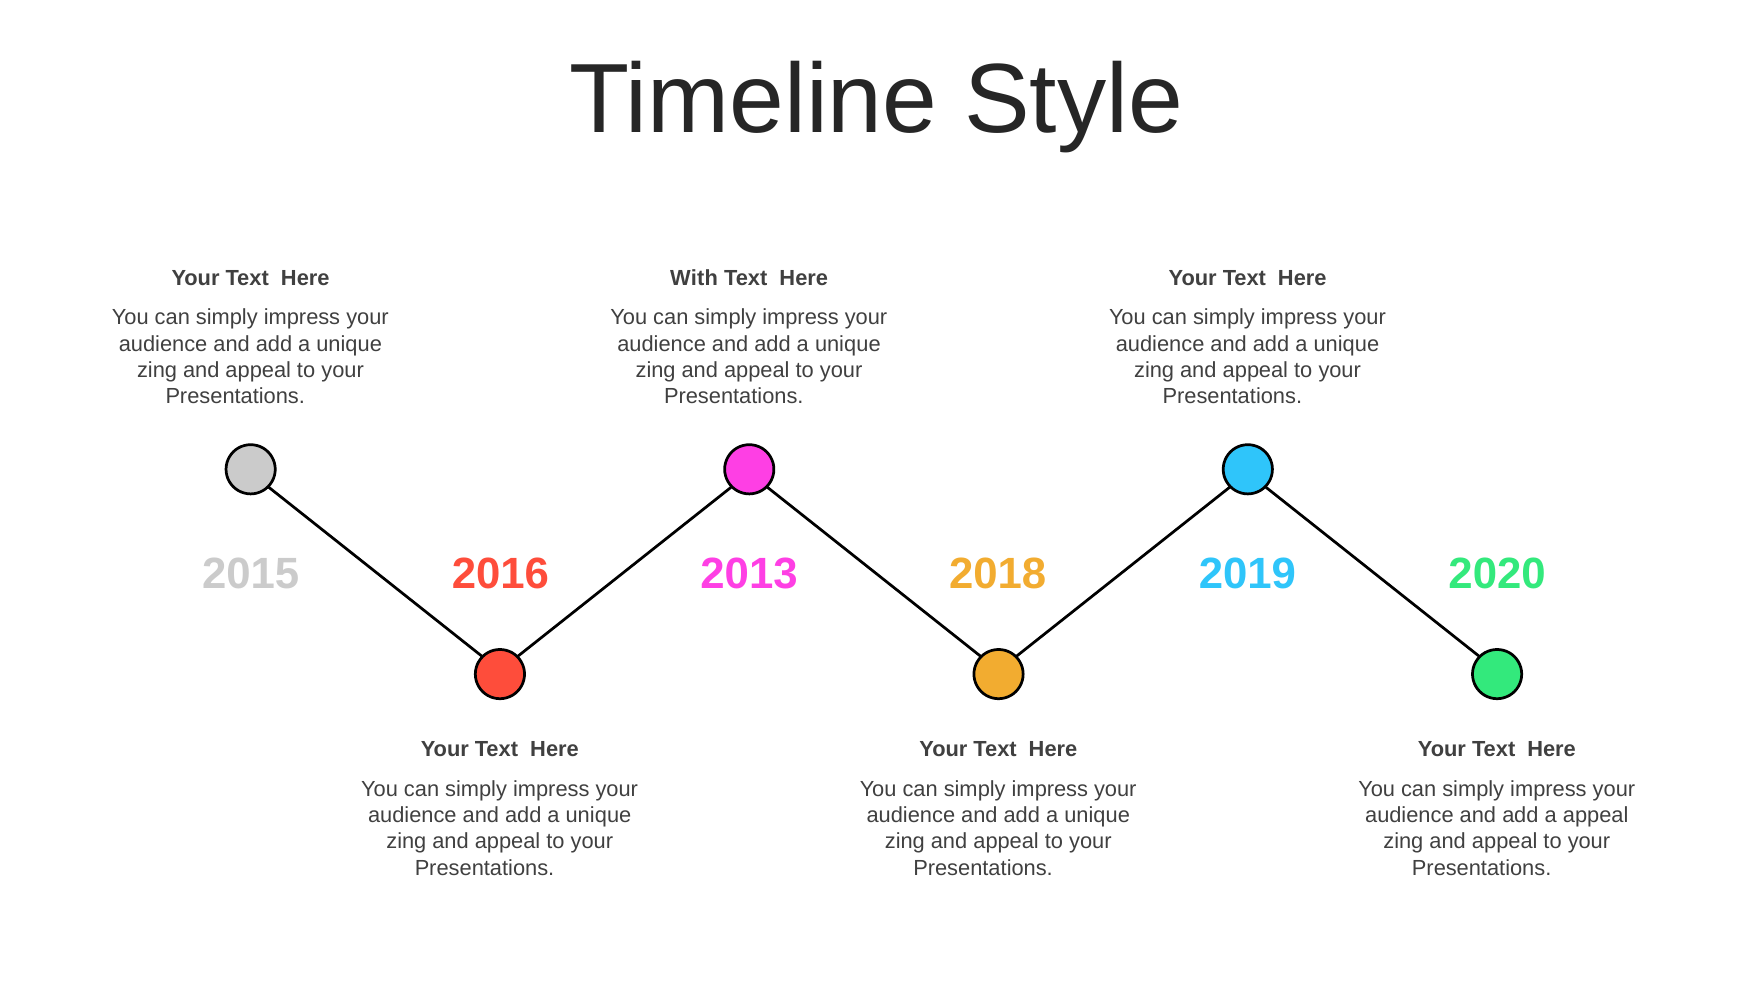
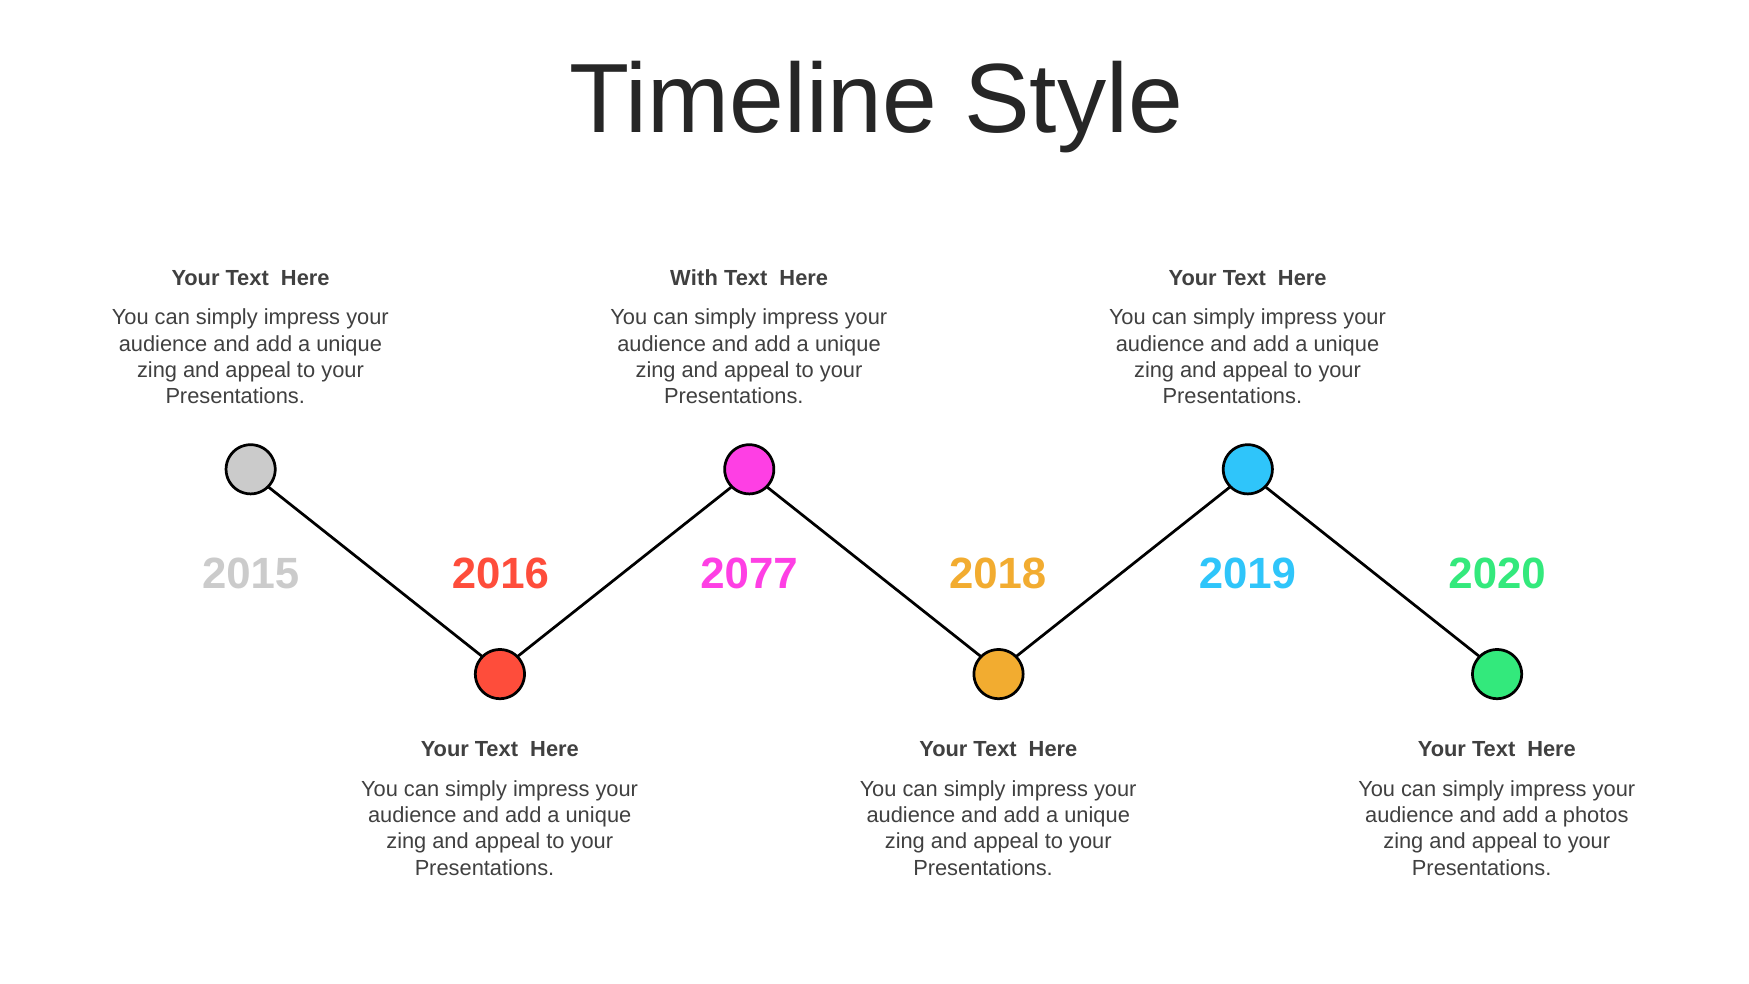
2013: 2013 -> 2077
a appeal: appeal -> photos
